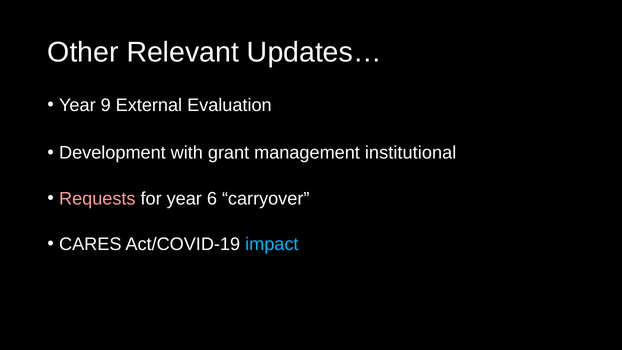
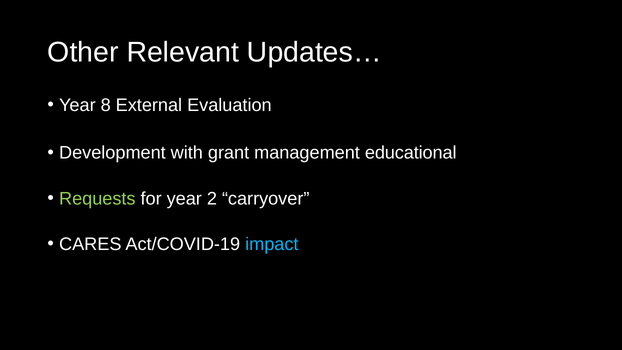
9: 9 -> 8
institutional: institutional -> educational
Requests colour: pink -> light green
6: 6 -> 2
